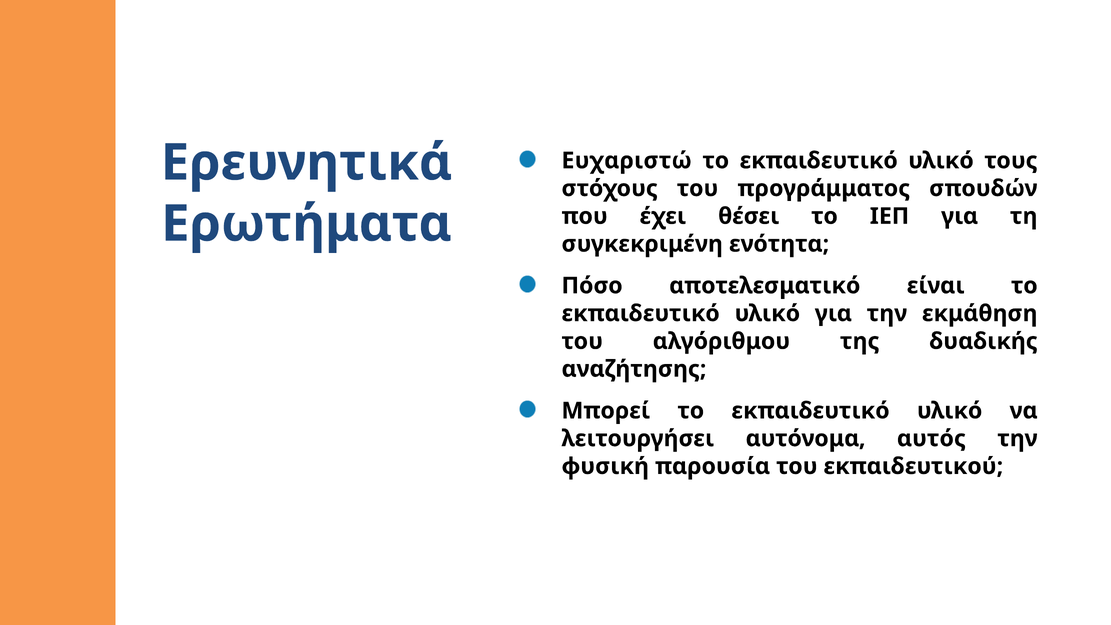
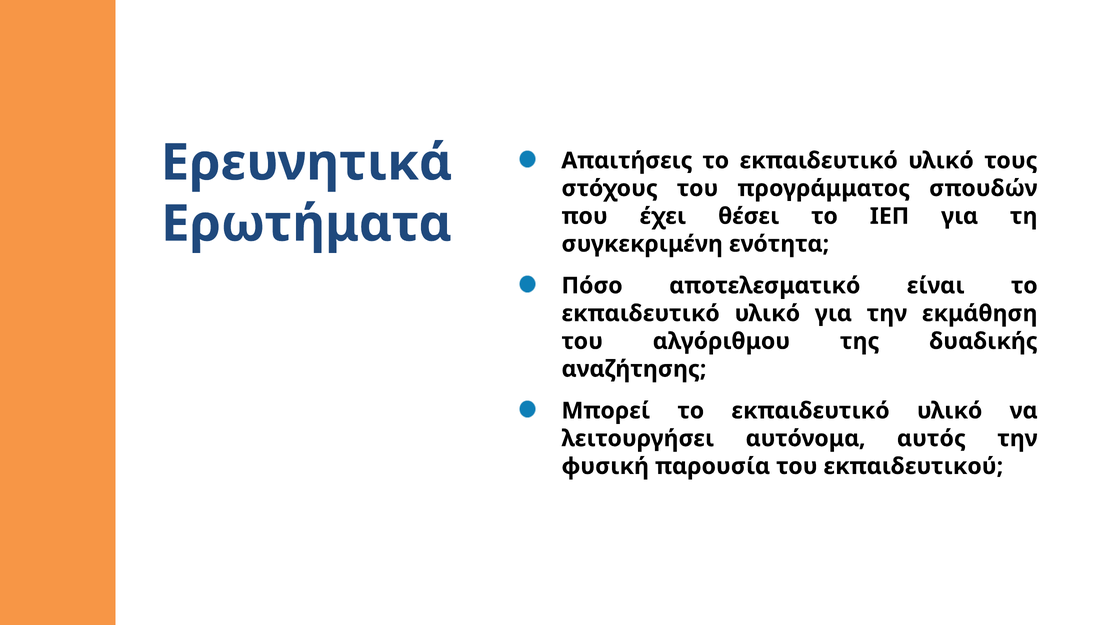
Ευχαριστώ: Ευχαριστώ -> Απαιτήσεις
